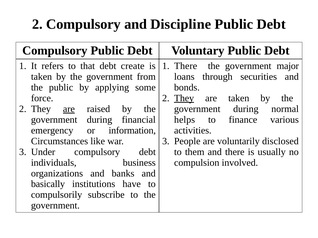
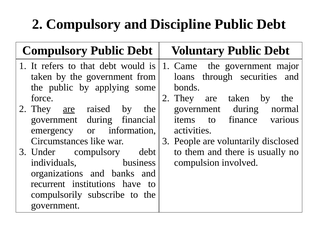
create: create -> would
There at (186, 66): There -> Came
They at (184, 98) underline: present -> none
helps: helps -> items
basically: basically -> recurrent
